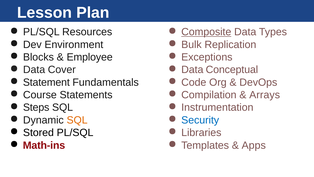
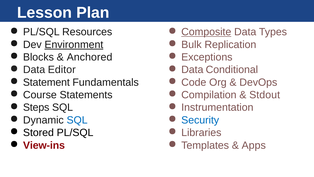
Environment underline: none -> present
Employee: Employee -> Anchored
Cover: Cover -> Editor
Conceptual: Conceptual -> Conditional
Arrays: Arrays -> Stdout
SQL at (77, 120) colour: orange -> blue
Math-ins: Math-ins -> View-ins
